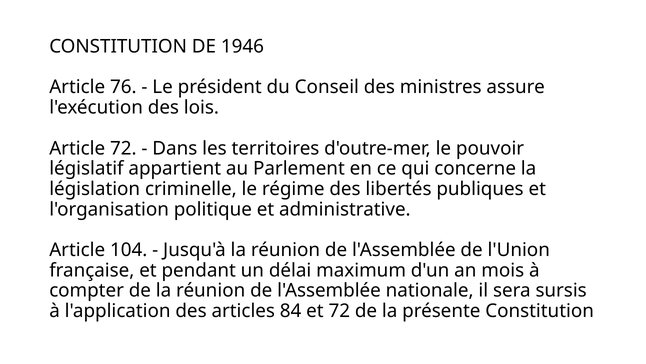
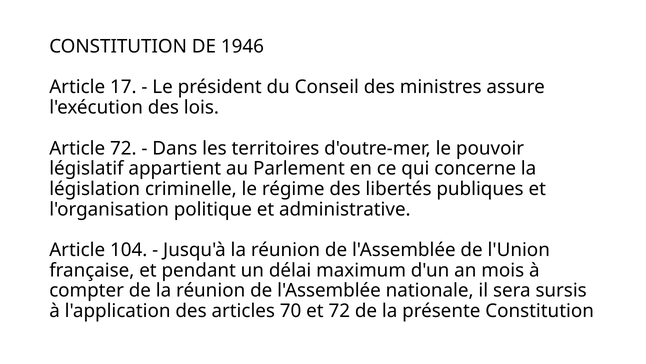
76: 76 -> 17
84: 84 -> 70
